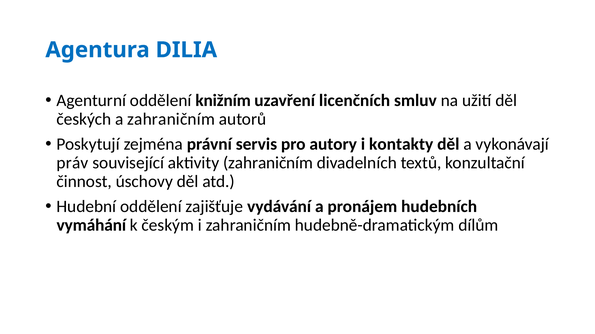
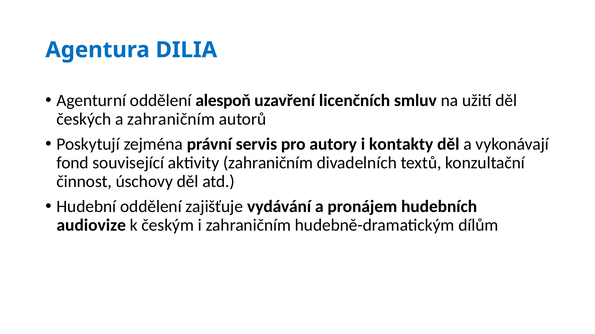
knižním: knižním -> alespoň
práv: práv -> fond
vymáhání: vymáhání -> audiovize
